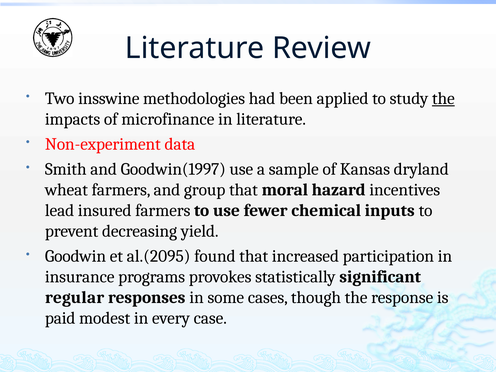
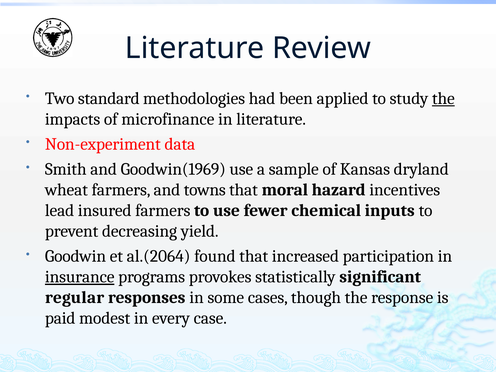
insswine: insswine -> standard
Goodwin(1997: Goodwin(1997 -> Goodwin(1969
group: group -> towns
al.(2095: al.(2095 -> al.(2064
insurance underline: none -> present
